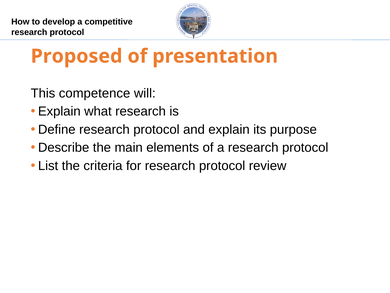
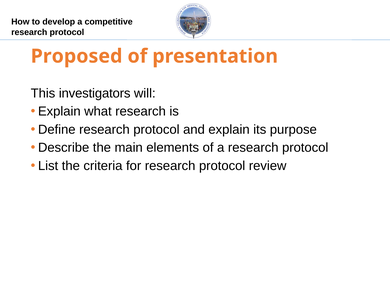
competence: competence -> investigators
